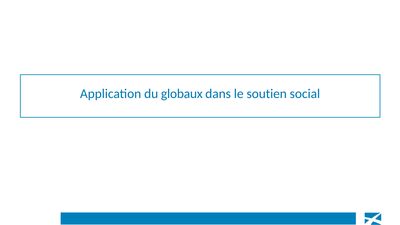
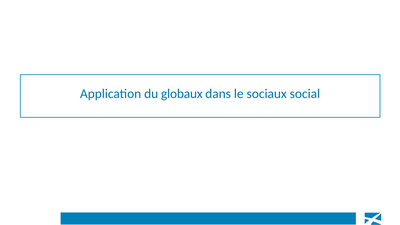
soutien: soutien -> sociaux
